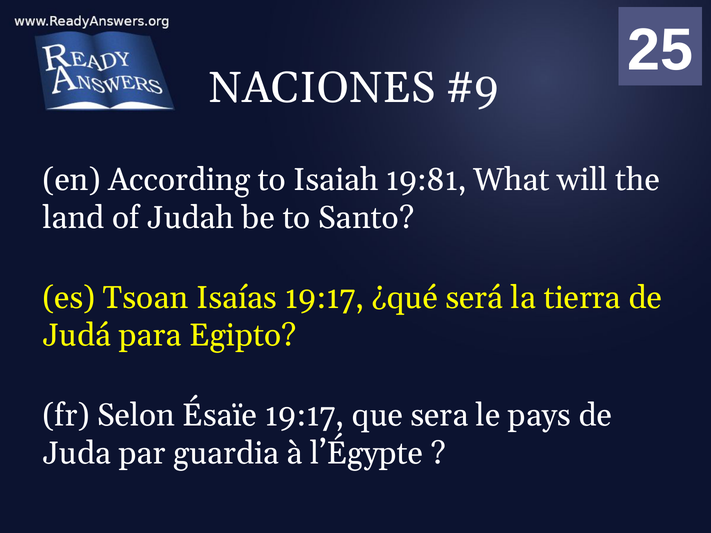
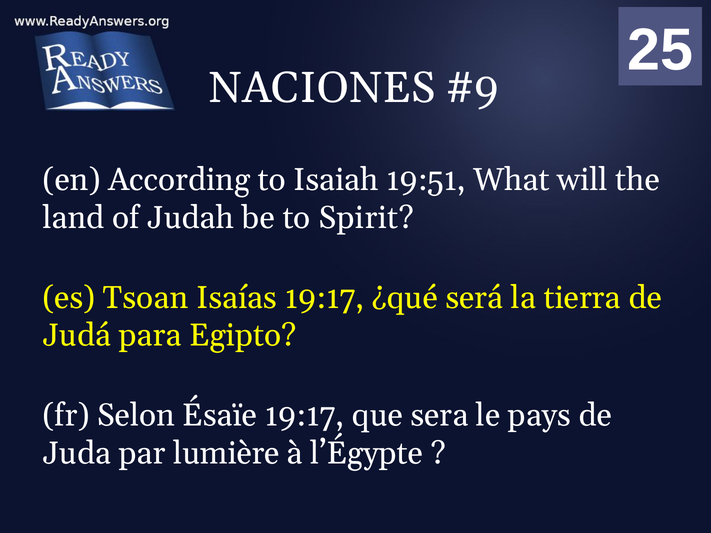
19:81: 19:81 -> 19:51
Santo: Santo -> Spirit
guardia: guardia -> lumière
